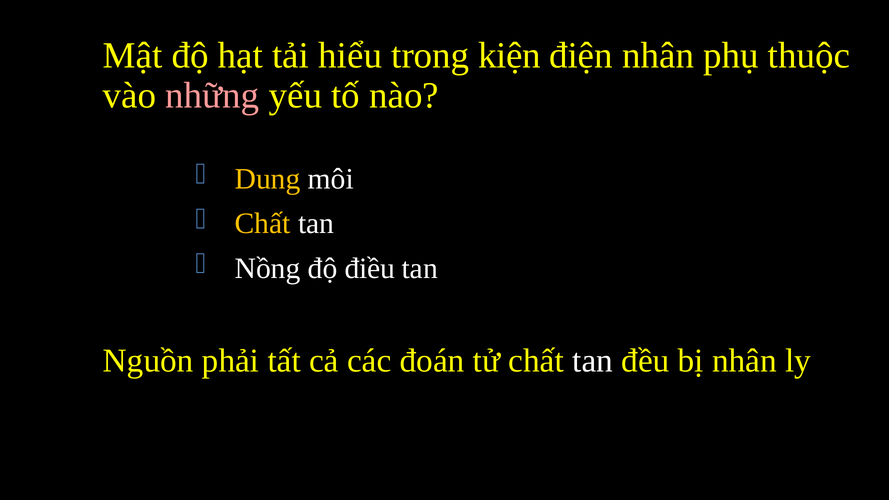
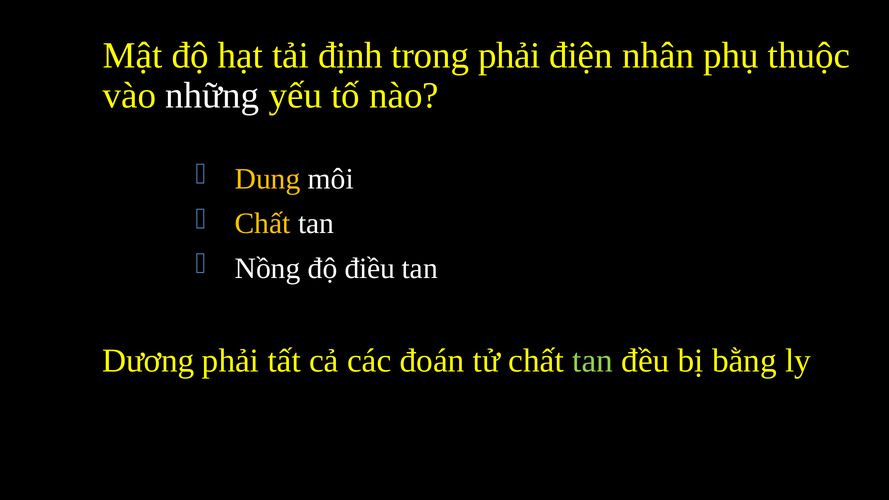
hiểu: hiểu -> định
trong kiện: kiện -> phải
những colour: pink -> white
Nguồn: Nguồn -> Dương
tan at (593, 361) colour: white -> light green
bị nhân: nhân -> bằng
